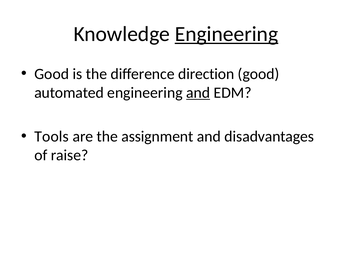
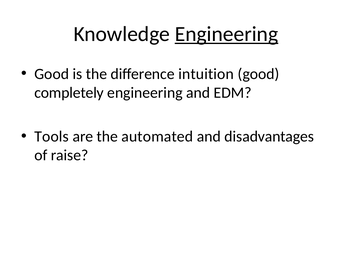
direction: direction -> intuition
automated: automated -> completely
and at (198, 93) underline: present -> none
assignment: assignment -> automated
